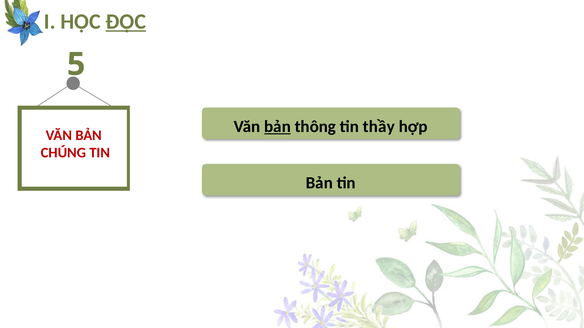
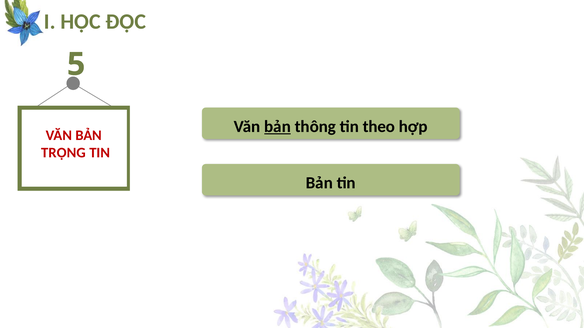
ĐỌC underline: present -> none
thầy: thầy -> theo
CHÚNG: CHÚNG -> TRỌNG
